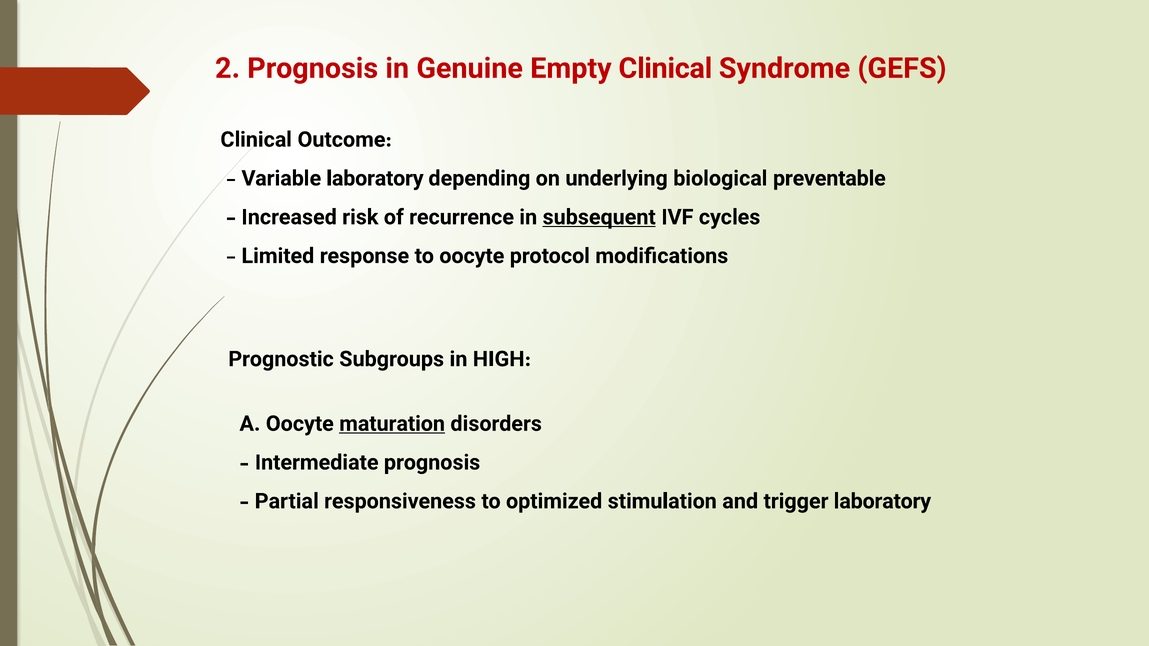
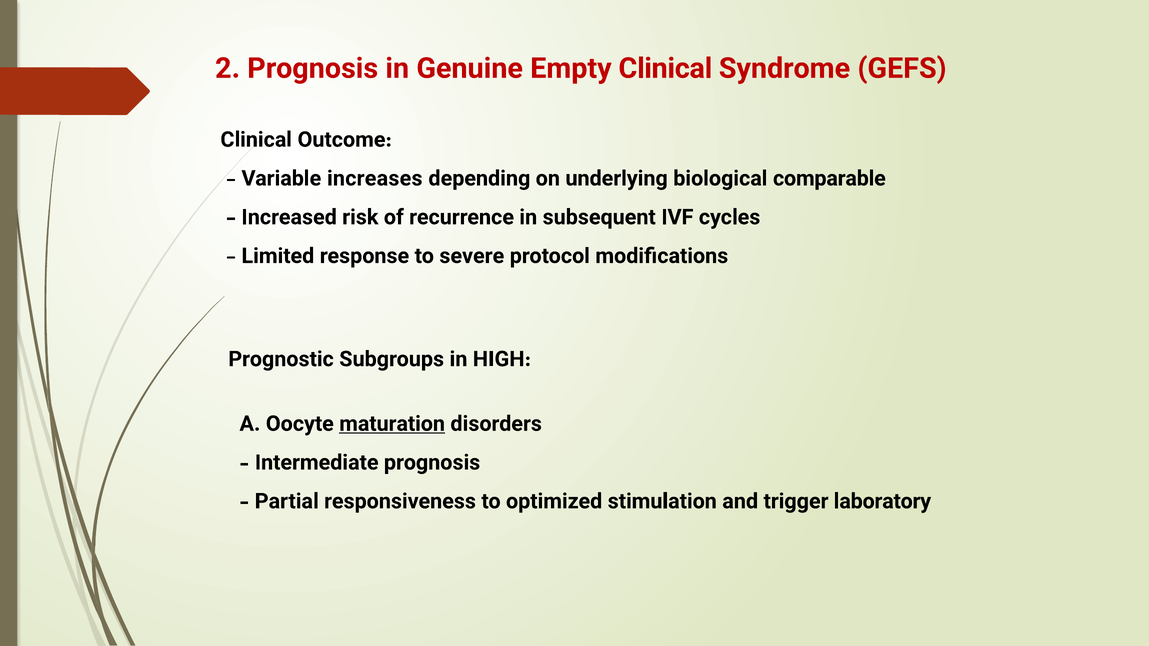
Variable laboratory: laboratory -> increases
preventable: preventable -> comparable
subsequent underline: present -> none
to oocyte: oocyte -> severe
